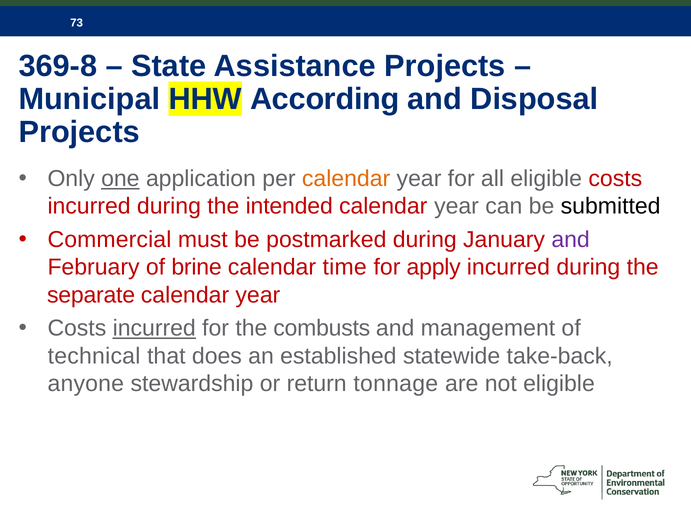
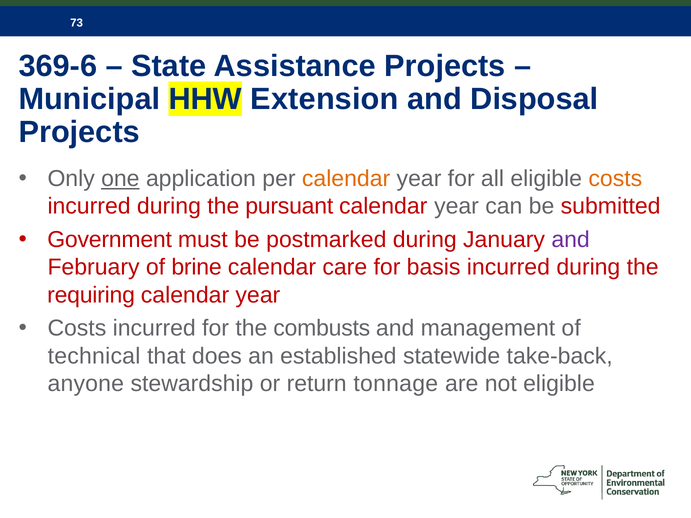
369-8: 369-8 -> 369-6
According: According -> Extension
costs at (615, 179) colour: red -> orange
intended: intended -> pursuant
submitted colour: black -> red
Commercial: Commercial -> Government
time: time -> care
apply: apply -> basis
separate: separate -> requiring
incurred at (154, 329) underline: present -> none
